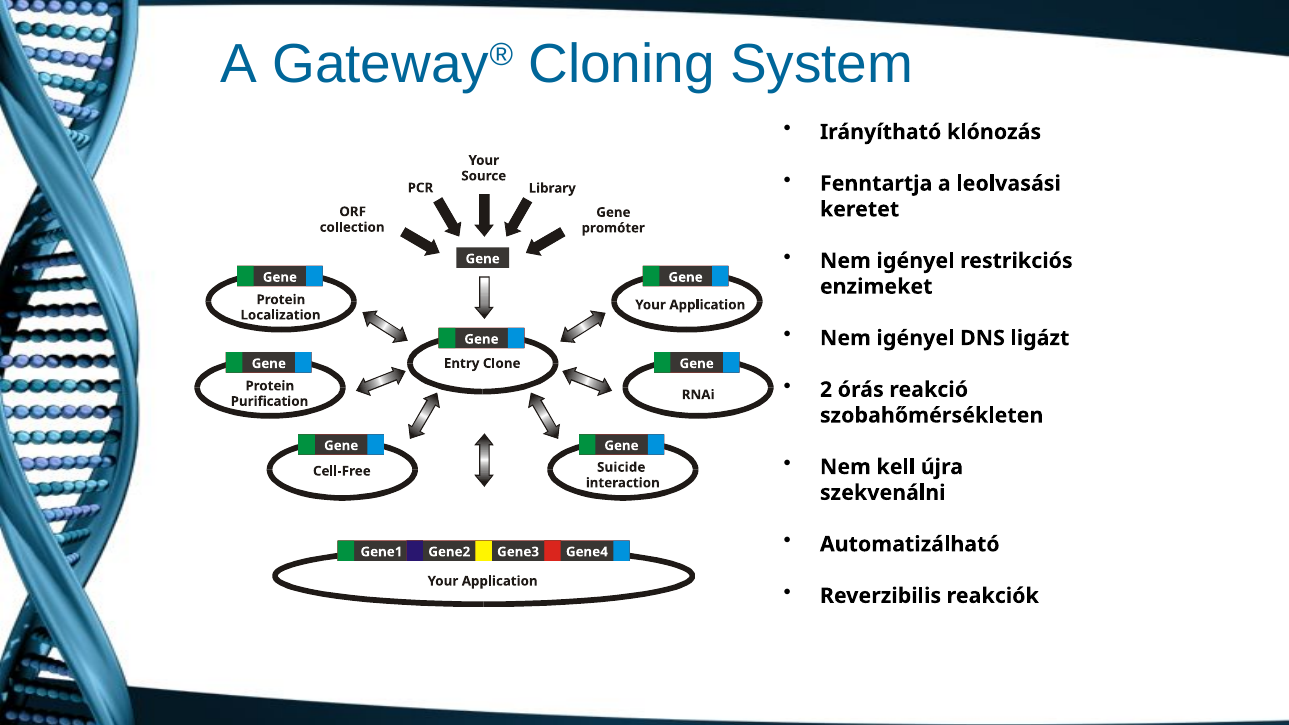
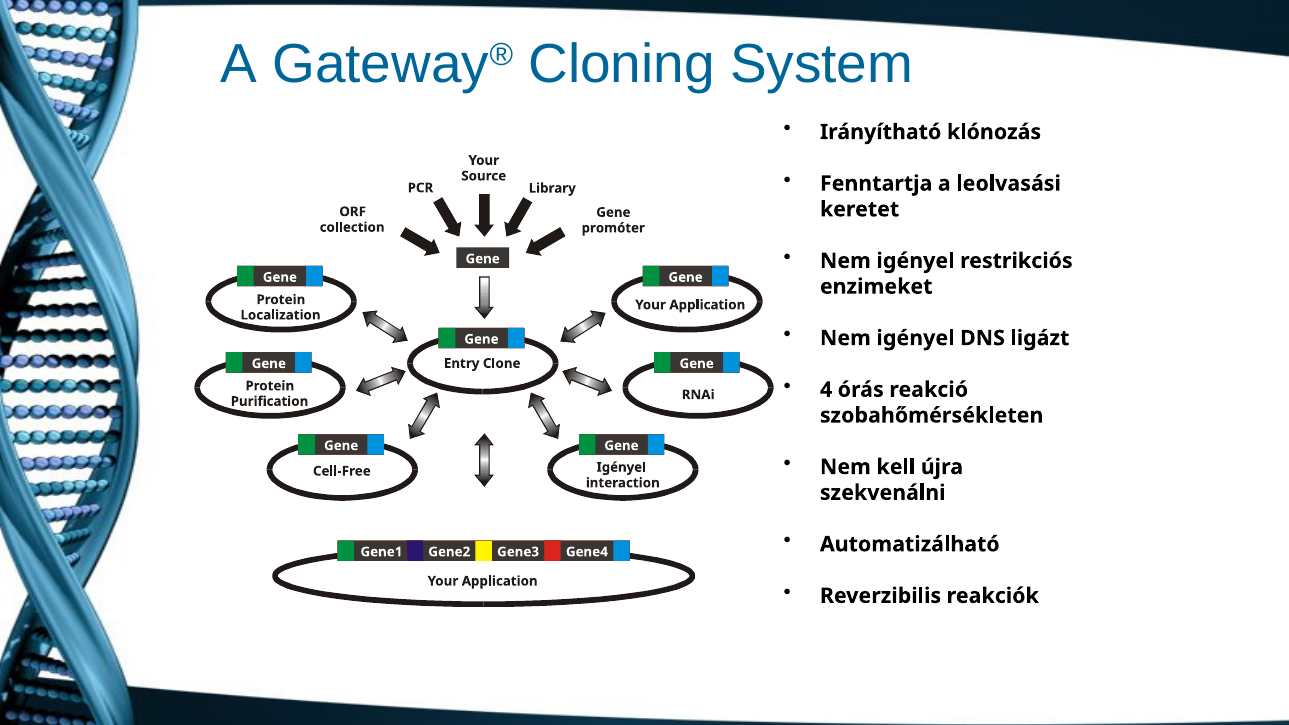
2: 2 -> 4
Suicide at (621, 467): Suicide -> Igényel
